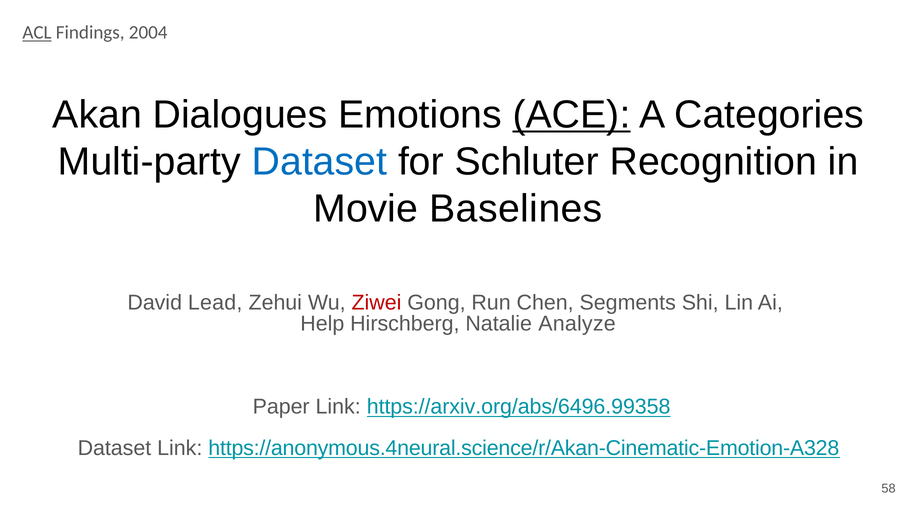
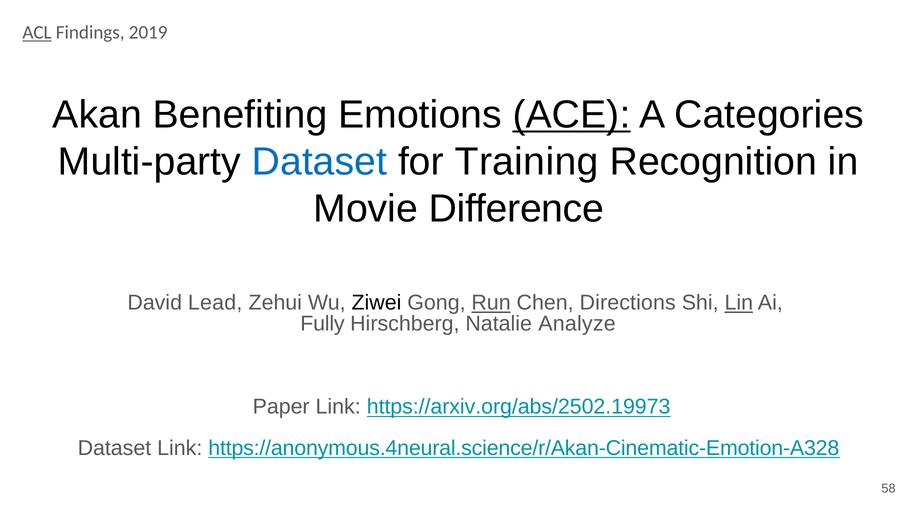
2004: 2004 -> 2019
Dialogues: Dialogues -> Benefiting
Schluter: Schluter -> Training
Baselines: Baselines -> Difference
Ziwei colour: red -> black
Run underline: none -> present
Segments: Segments -> Directions
Lin underline: none -> present
Help: Help -> Fully
https://arxiv.org/abs/6496.99358: https://arxiv.org/abs/6496.99358 -> https://arxiv.org/abs/2502.19973
